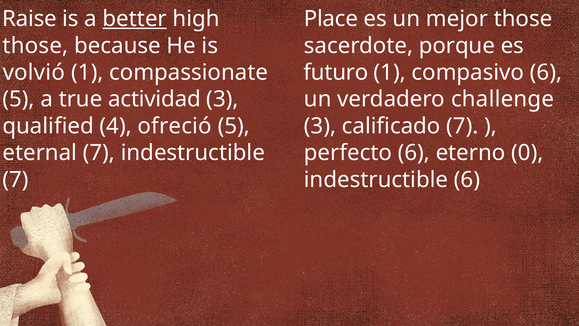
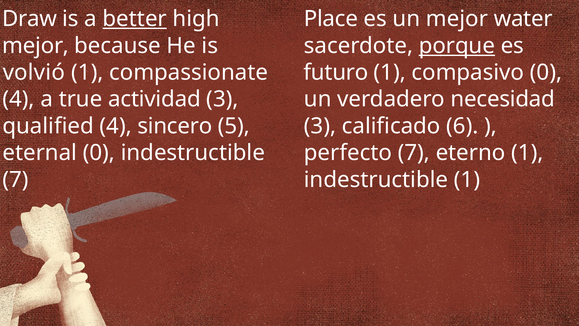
Raise: Raise -> Draw
mejor those: those -> water
those at (35, 46): those -> mejor
porque underline: none -> present
compasivo 6: 6 -> 0
5 at (19, 99): 5 -> 4
challenge: challenge -> necesidad
ofreció: ofreció -> sincero
calificado 7: 7 -> 6
eternal 7: 7 -> 0
perfecto 6: 6 -> 7
eterno 0: 0 -> 1
indestructible 6: 6 -> 1
